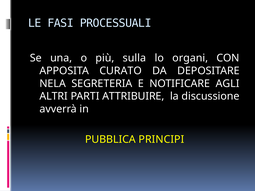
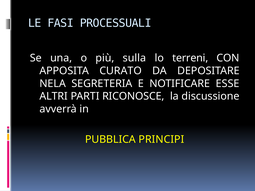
organi: organi -> terreni
AGLI: AGLI -> ESSE
ATTRIBUIRE: ATTRIBUIRE -> RICONOSCE
